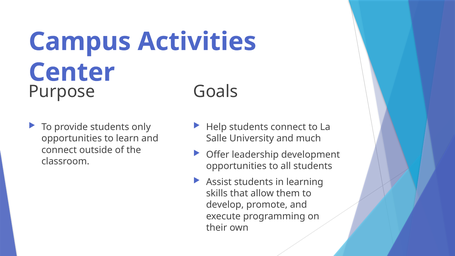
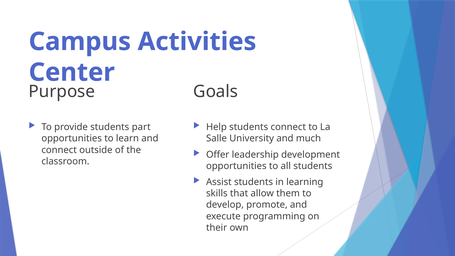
only: only -> part
